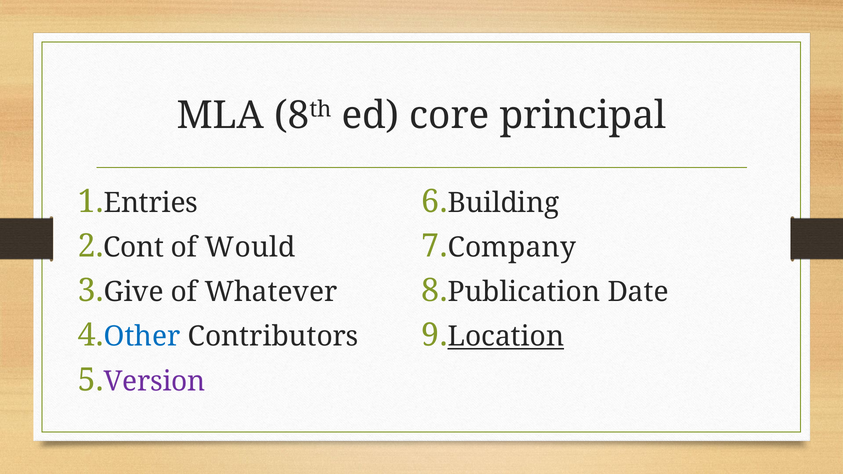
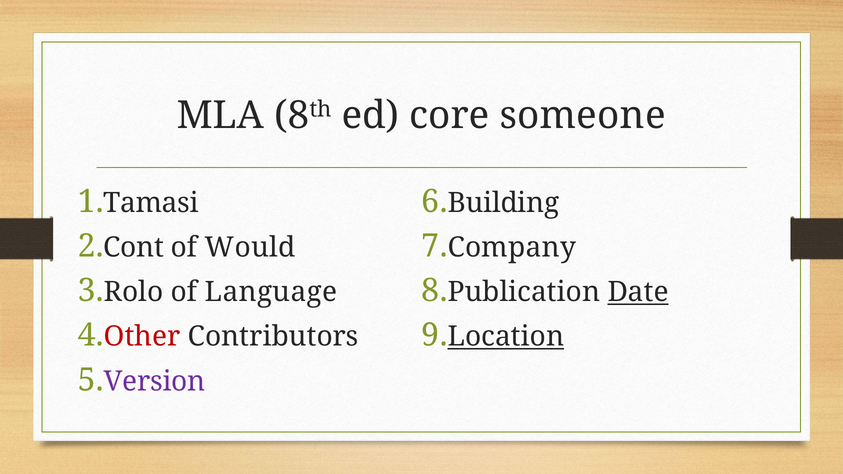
principal: principal -> someone
Entries: Entries -> Tamasi
Give: Give -> Rolo
Whatever: Whatever -> Language
Date underline: none -> present
Other colour: blue -> red
